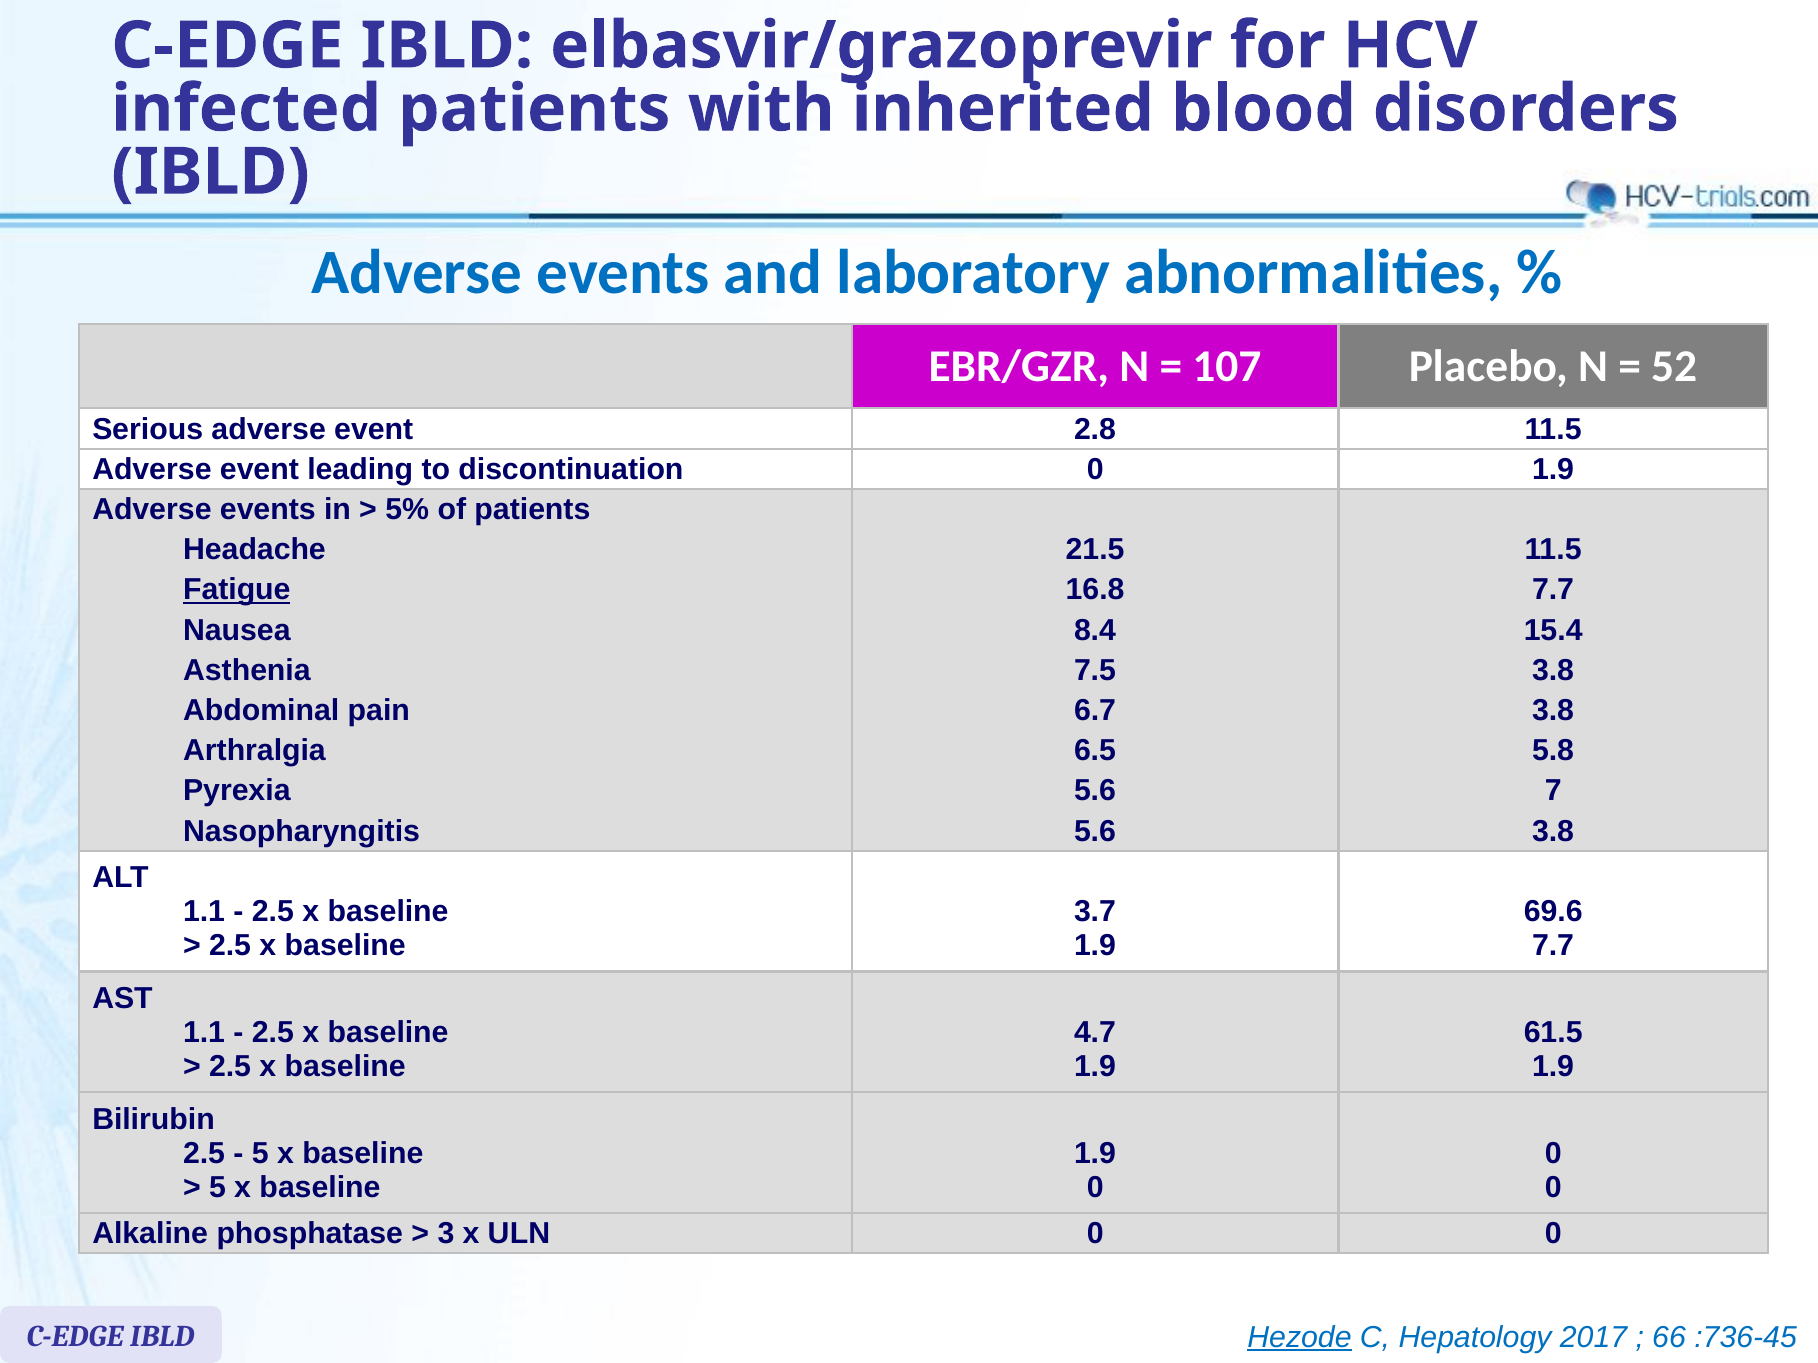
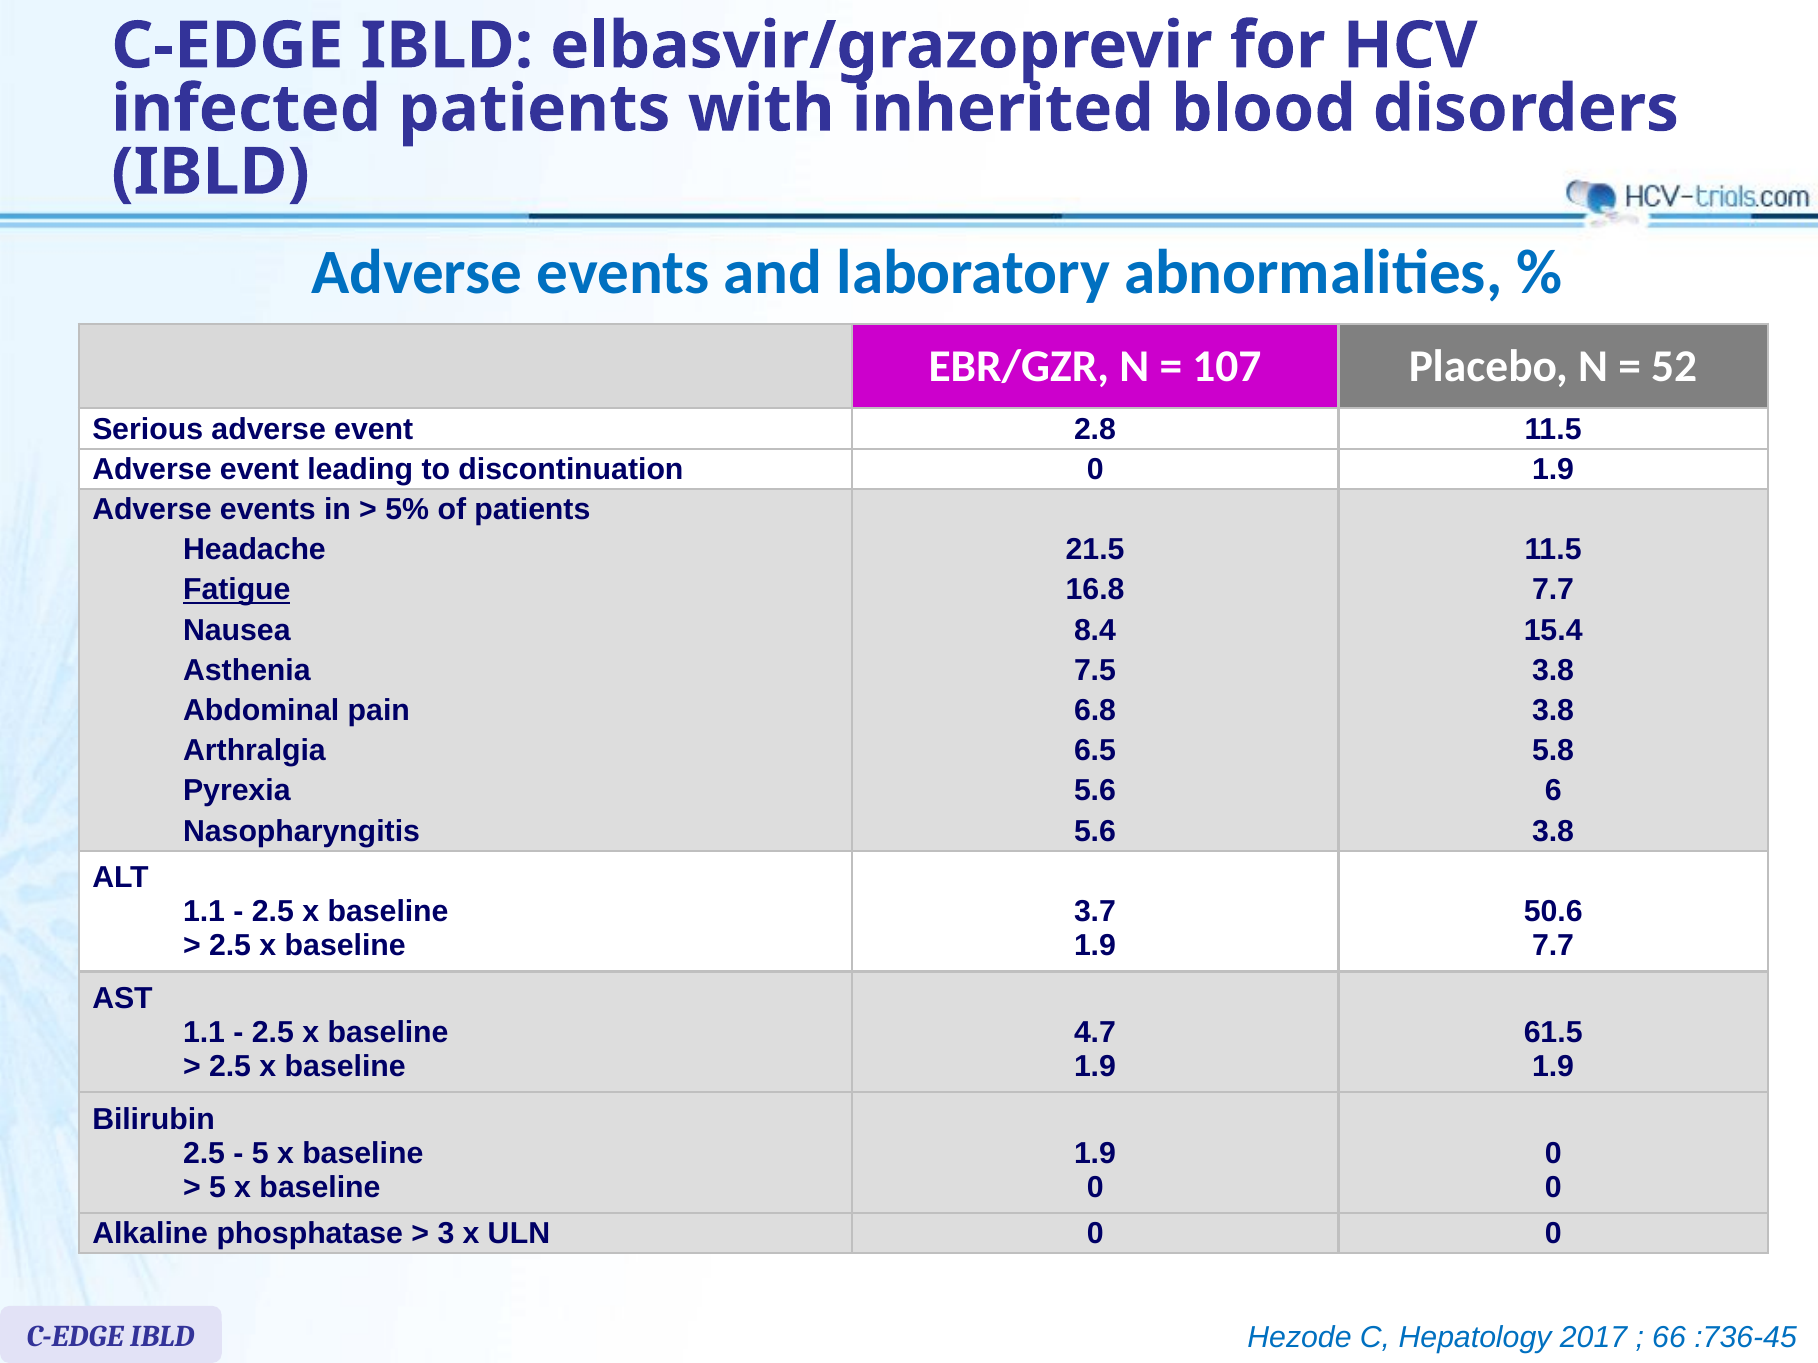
6.7: 6.7 -> 6.8
7: 7 -> 6
69.6: 69.6 -> 50.6
Hezode underline: present -> none
